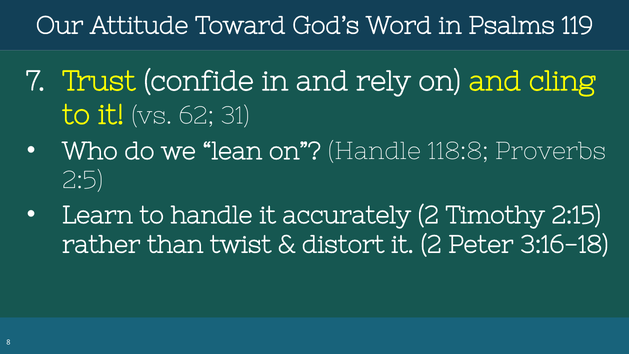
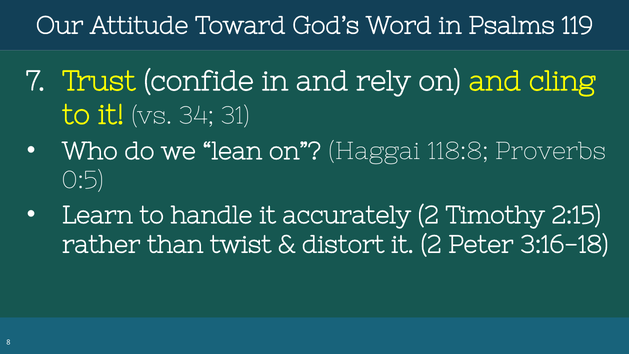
62: 62 -> 34
on Handle: Handle -> Haggai
2:5: 2:5 -> 0:5
